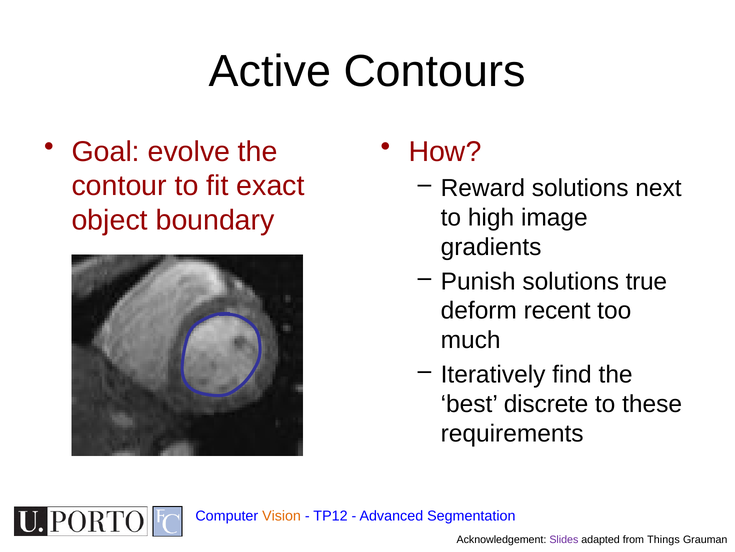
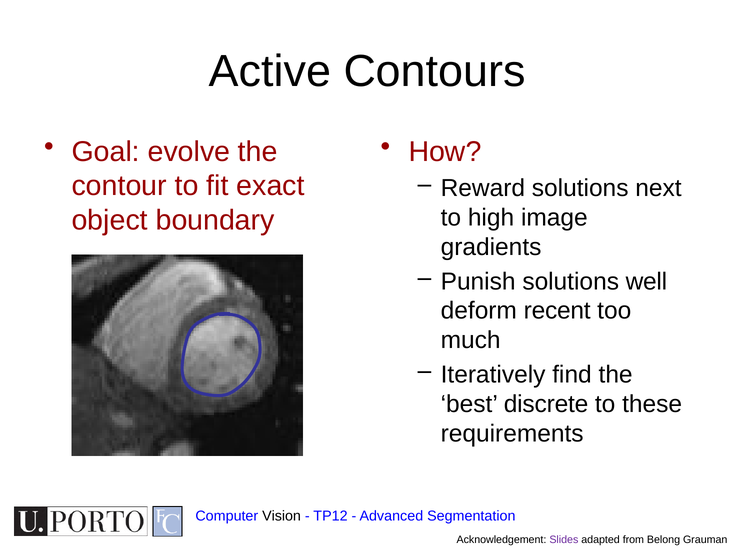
true: true -> well
Vision colour: orange -> black
Things: Things -> Belong
